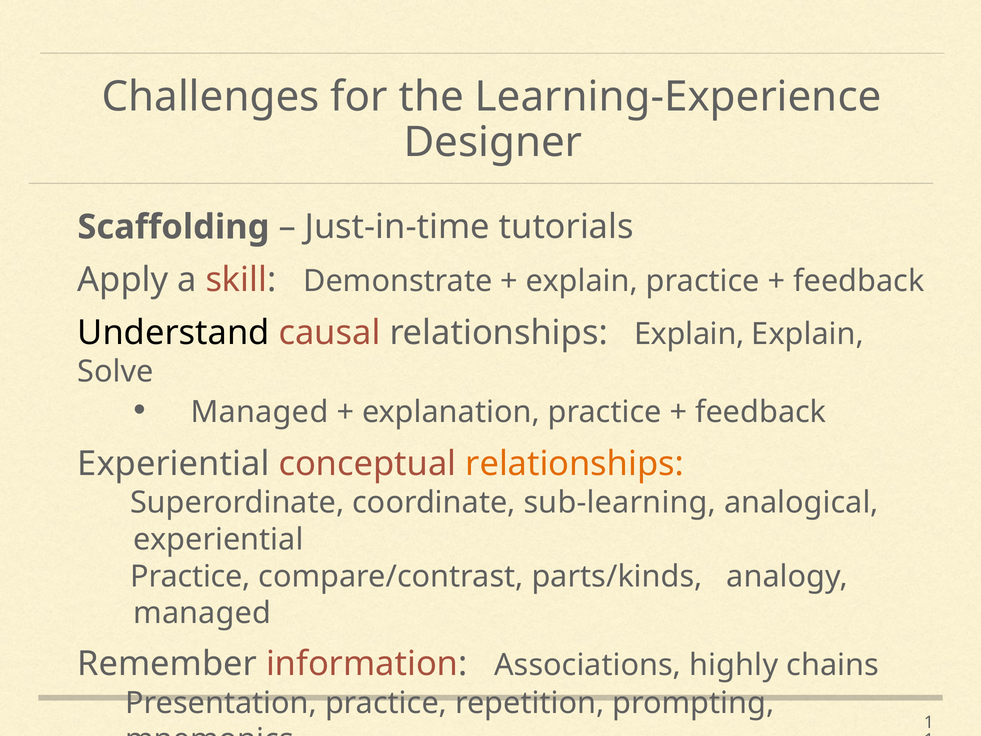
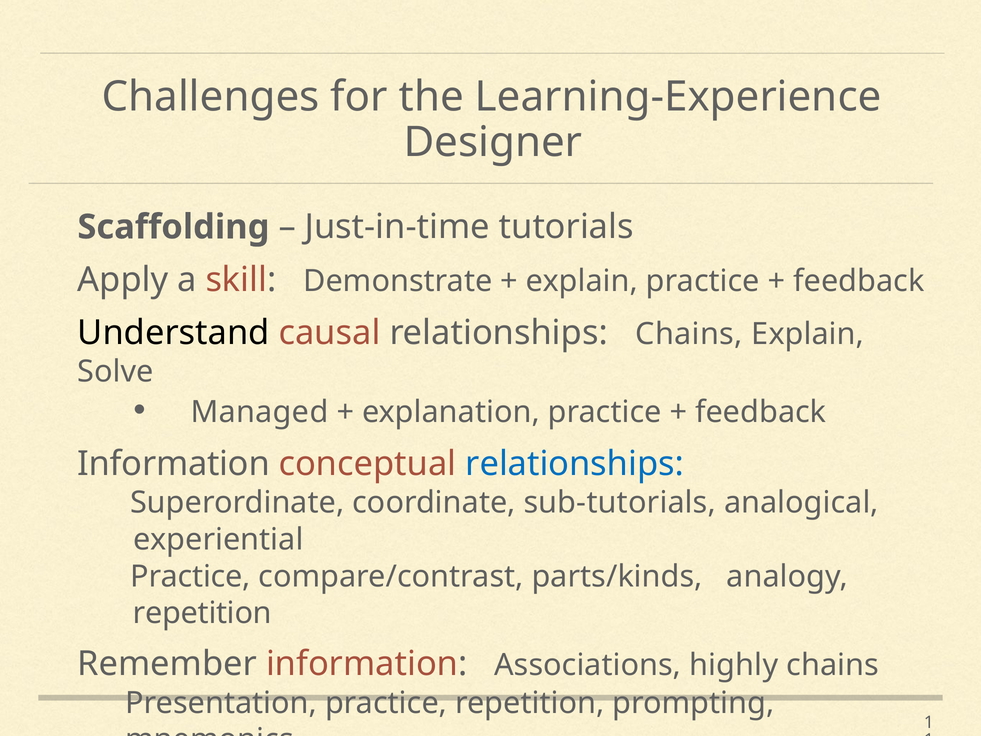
relationships Explain: Explain -> Chains
Experiential at (173, 464): Experiential -> Information
relationships at (575, 464) colour: orange -> blue
sub-learning: sub-learning -> sub-tutorials
managed at (202, 613): managed -> repetition
